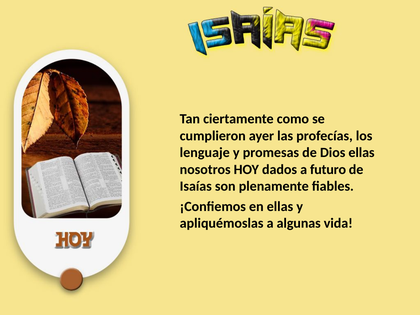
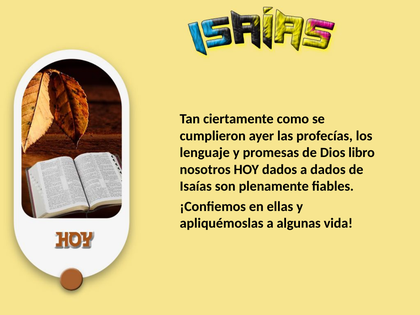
Dios ellas: ellas -> libro
a futuro: futuro -> dados
